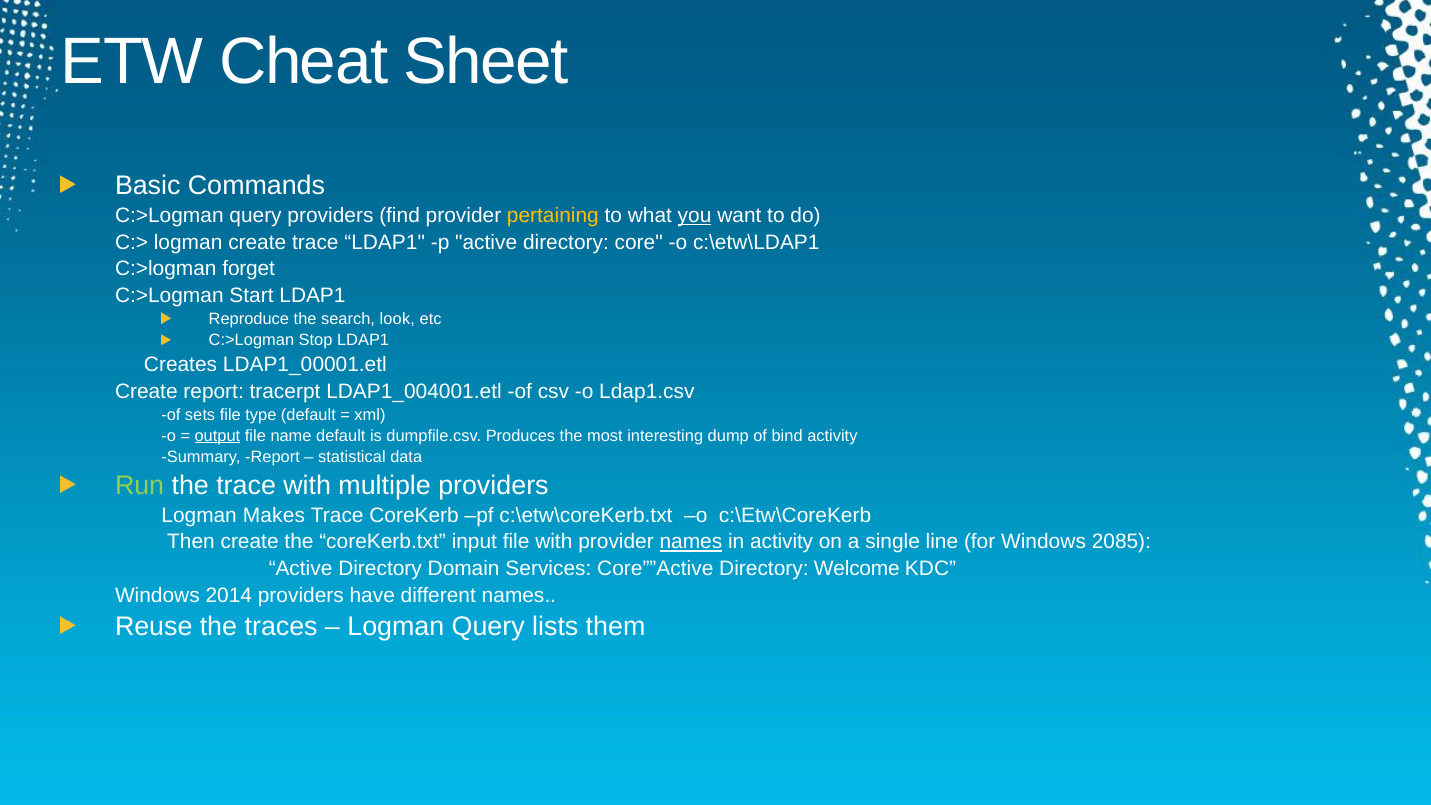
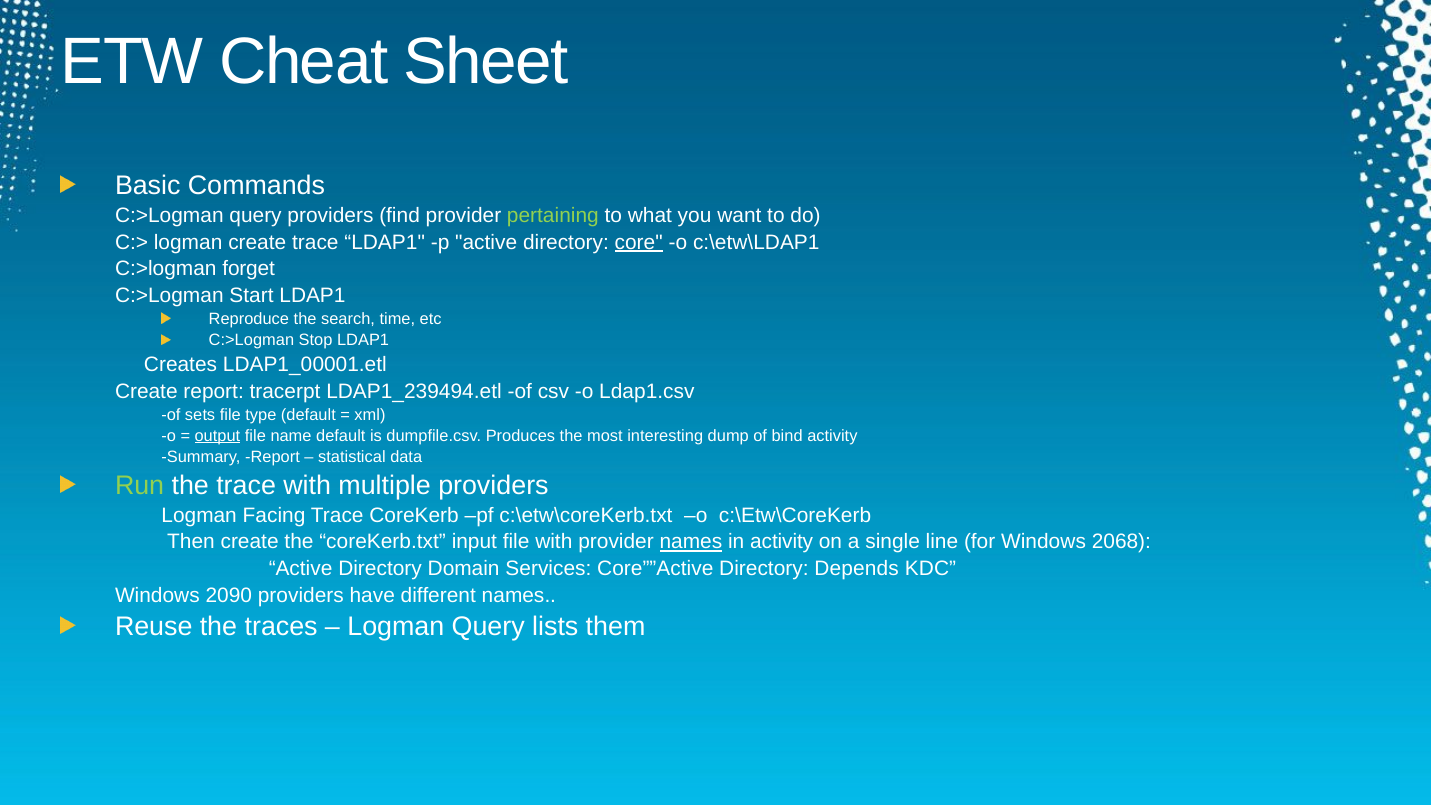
pertaining colour: yellow -> light green
you underline: present -> none
core underline: none -> present
look: look -> time
LDAP1_004001.etl: LDAP1_004001.etl -> LDAP1_239494.etl
Makes: Makes -> Facing
2085: 2085 -> 2068
Welcome: Welcome -> Depends
2014: 2014 -> 2090
